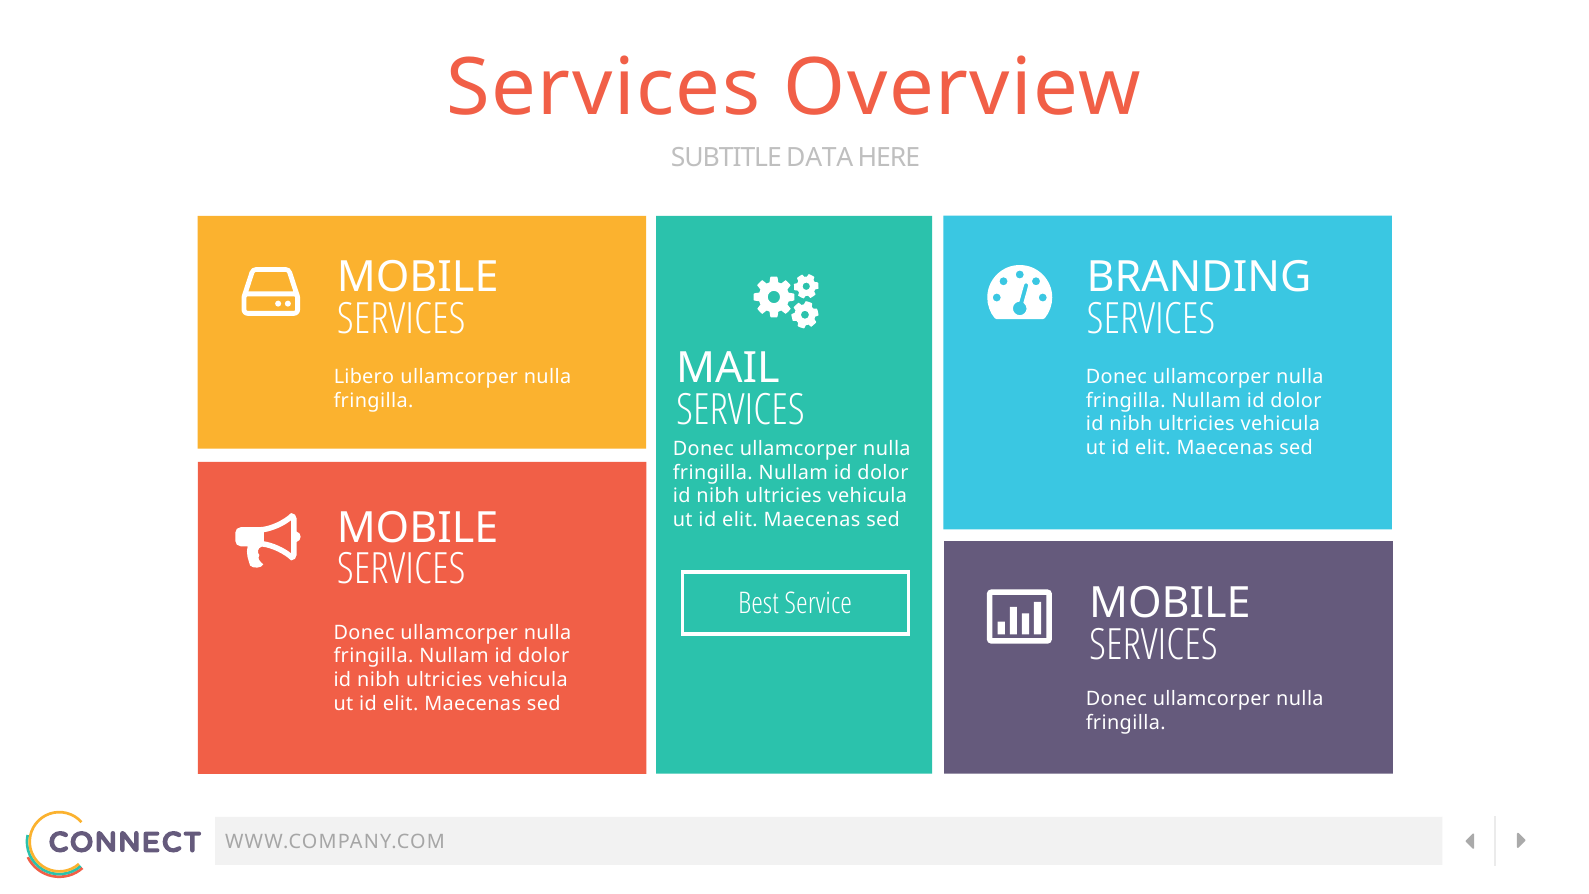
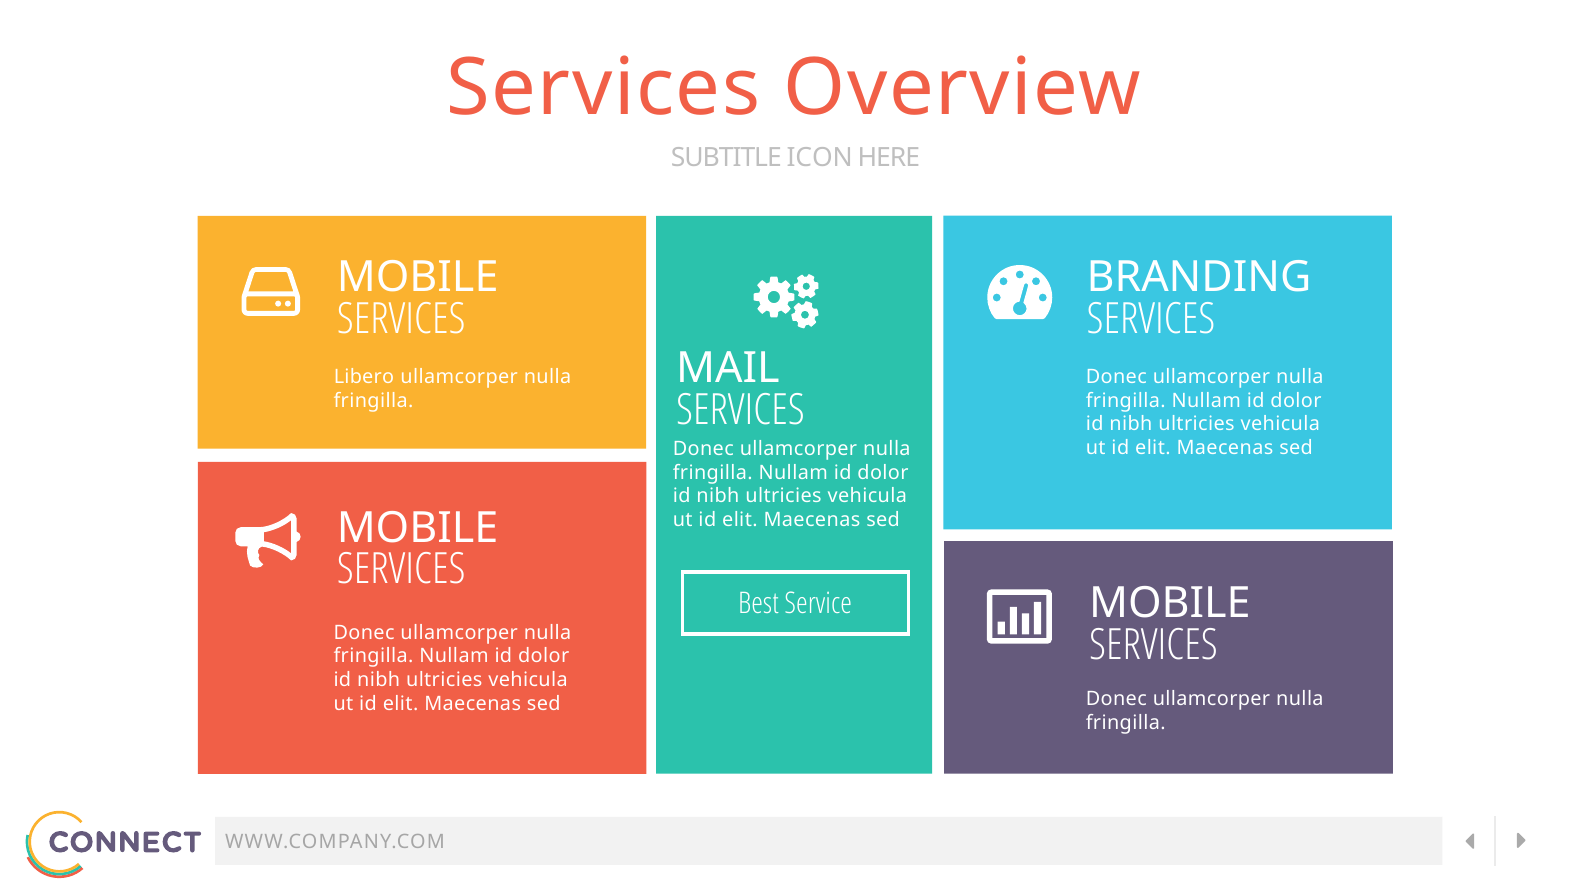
DATA: DATA -> ICON
